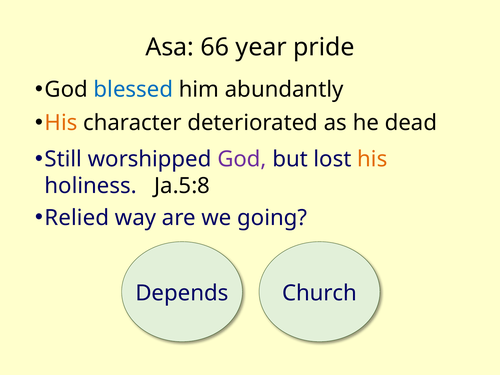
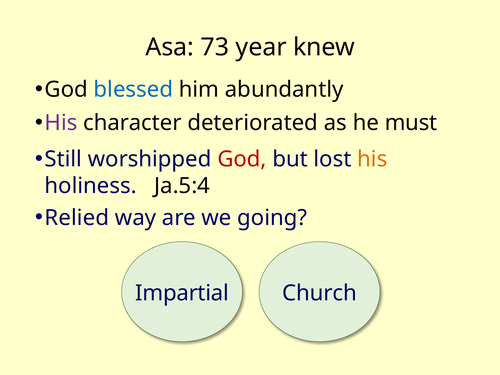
66: 66 -> 73
pride: pride -> knew
His at (61, 123) colour: orange -> purple
dead: dead -> must
God at (242, 159) colour: purple -> red
Ja.5:8: Ja.5:8 -> Ja.5:4
Depends: Depends -> Impartial
